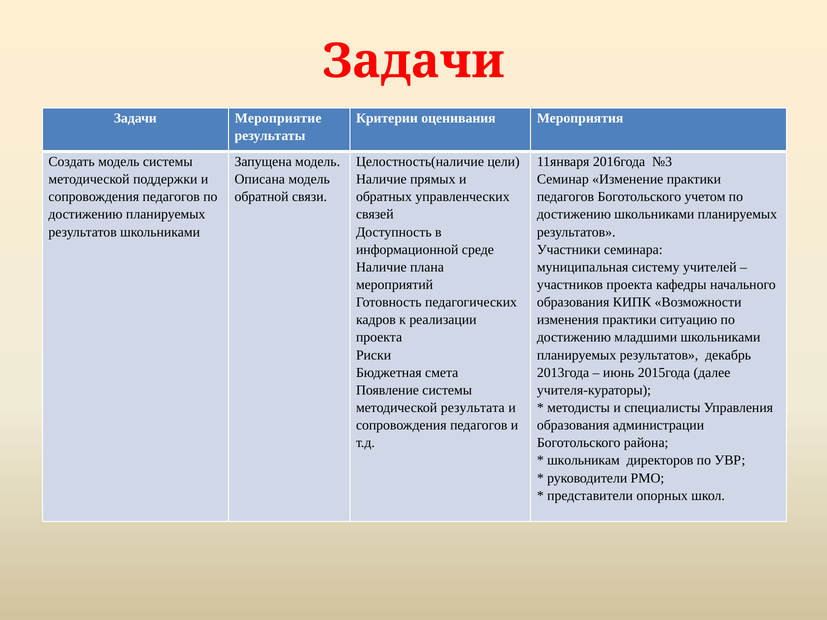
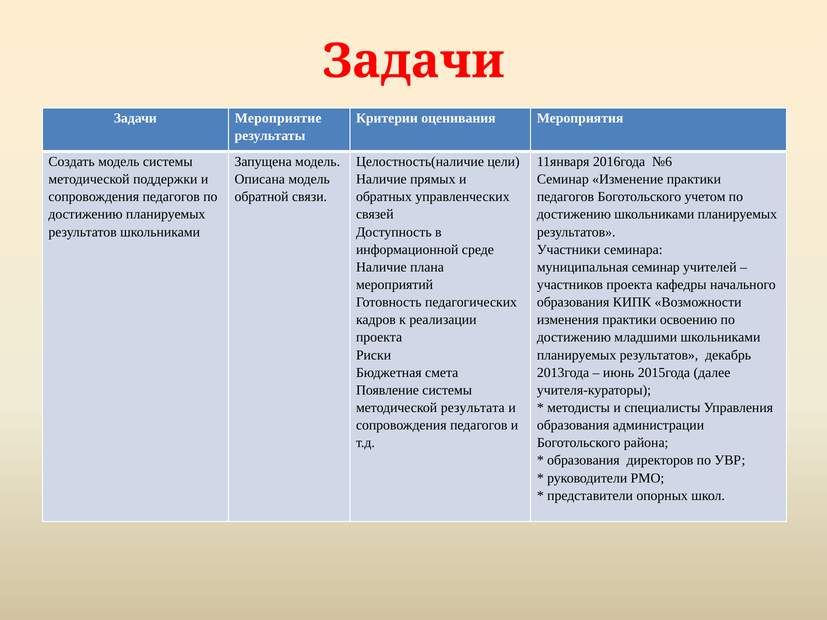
№3: №3 -> №6
муниципальная систему: систему -> семинар
ситуацию: ситуацию -> освоению
школьникам at (583, 461): школьникам -> образования
